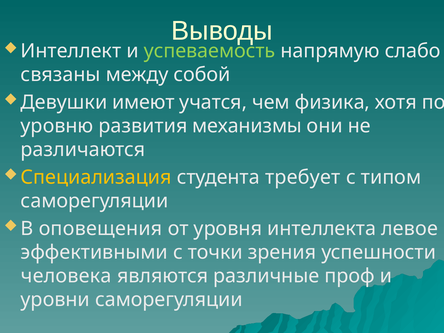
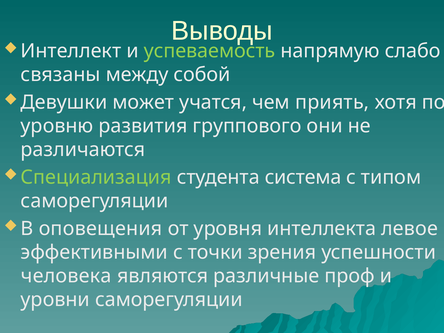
имеют: имеют -> может
физика: физика -> приять
механизмы: механизмы -> группового
Специализация colour: yellow -> light green
требует: требует -> система
